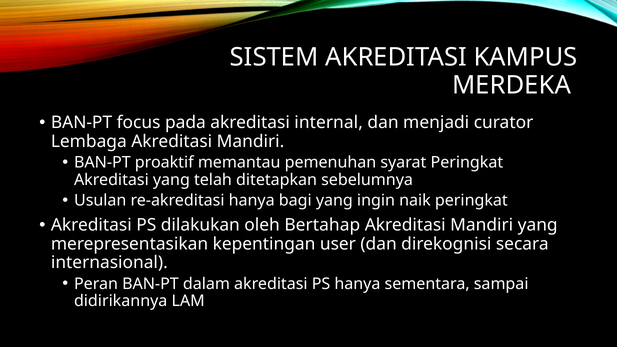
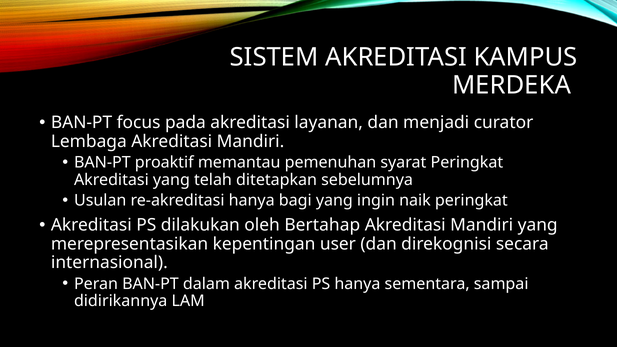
internal: internal -> layanan
